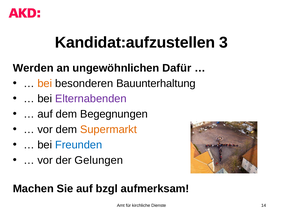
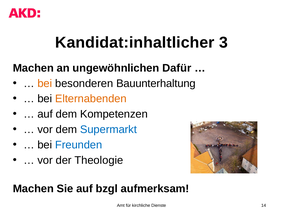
Kandidat:aufzustellen: Kandidat:aufzustellen -> Kandidat:inhaltlicher
Werden at (33, 68): Werden -> Machen
Elternabenden colour: purple -> orange
Begegnungen: Begegnungen -> Kompetenzen
Supermarkt colour: orange -> blue
Gelungen: Gelungen -> Theologie
